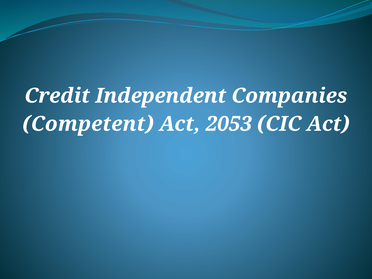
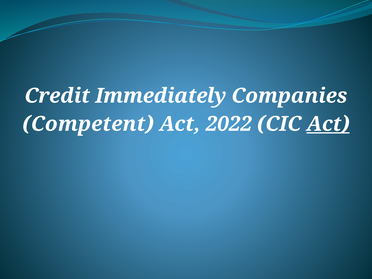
Independent: Independent -> Immediately
2053: 2053 -> 2022
Act at (328, 124) underline: none -> present
